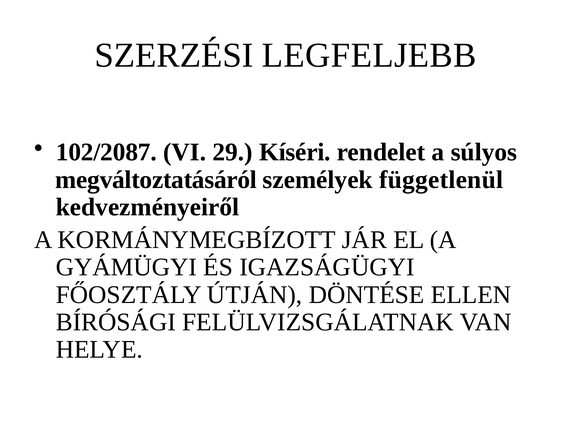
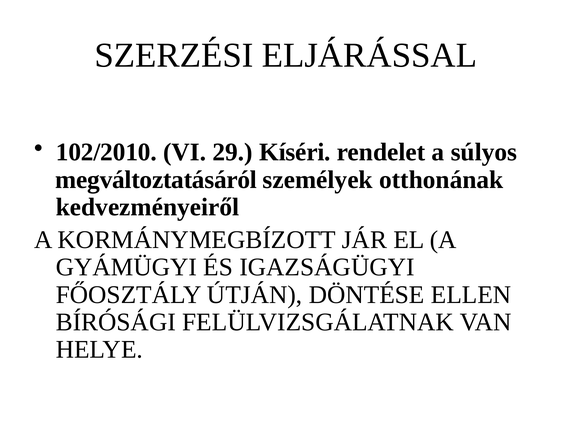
LEGFELJEBB: LEGFELJEBB -> ELJÁRÁSSAL
102/2087: 102/2087 -> 102/2010
függetlenül: függetlenül -> otthonának
